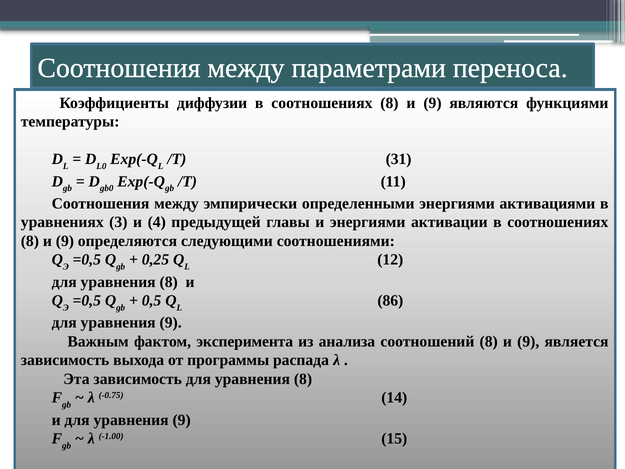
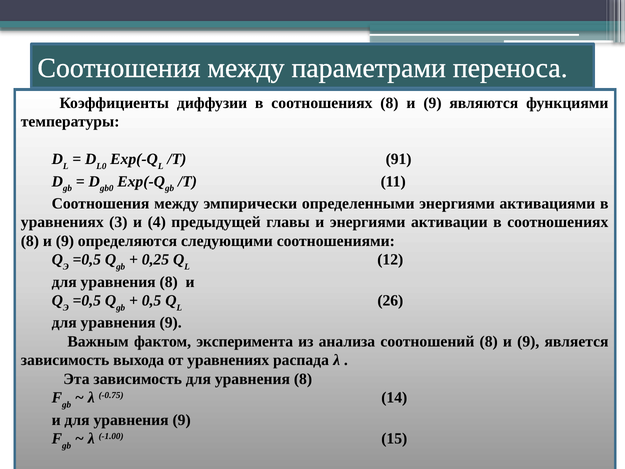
31: 31 -> 91
86: 86 -> 26
от программы: программы -> уравнениях
